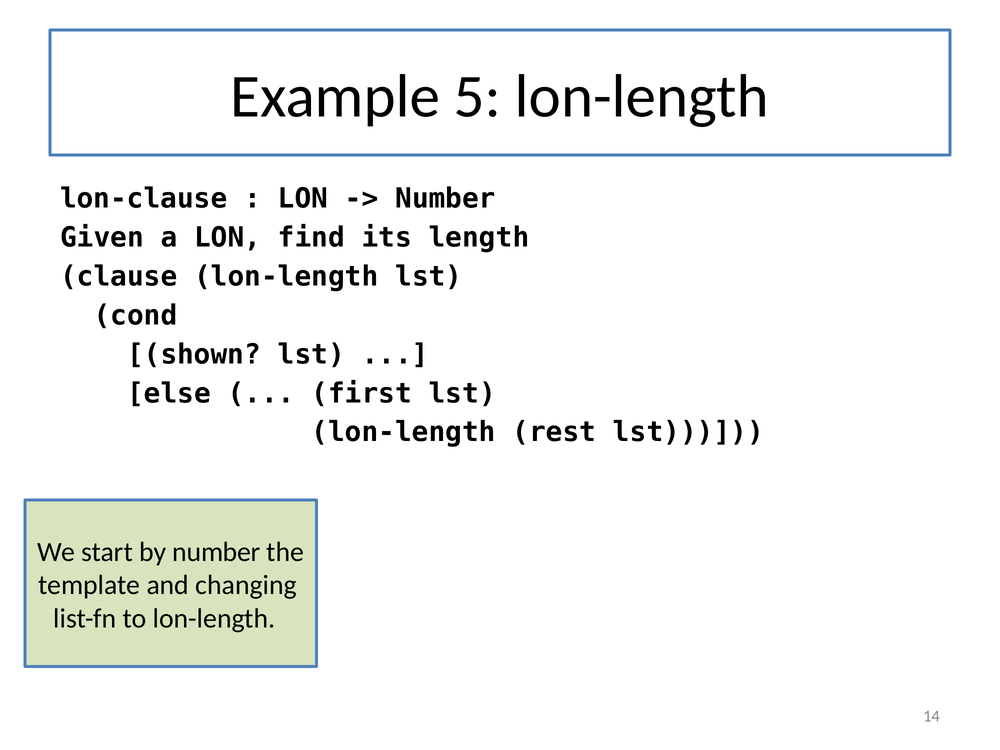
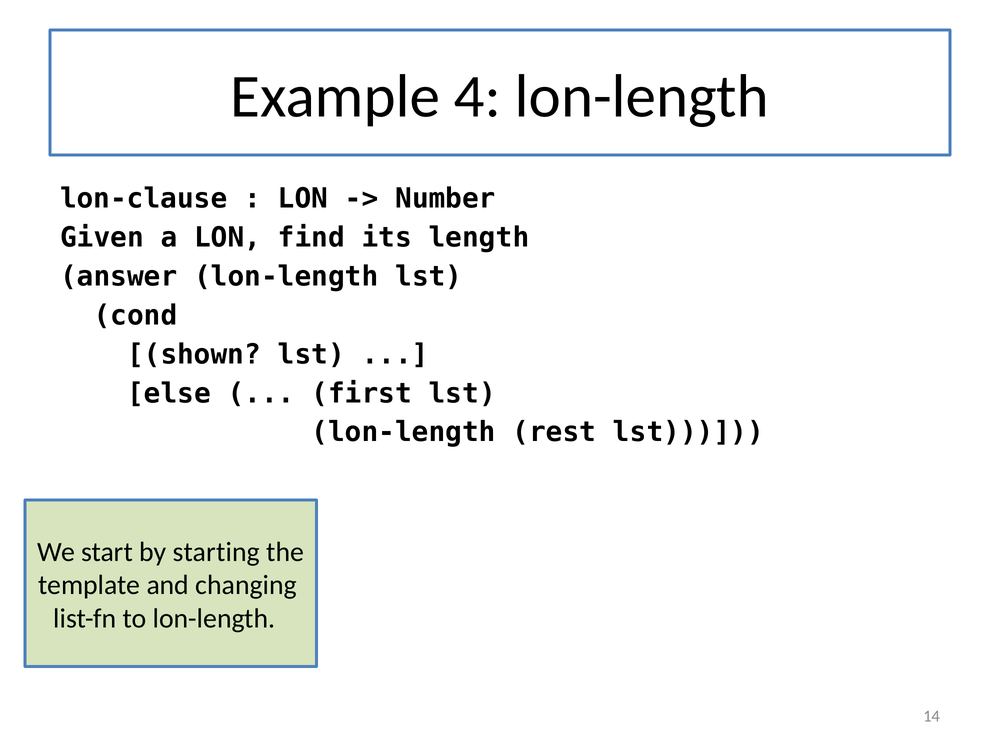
5: 5 -> 4
clause: clause -> answer
by number: number -> starting
